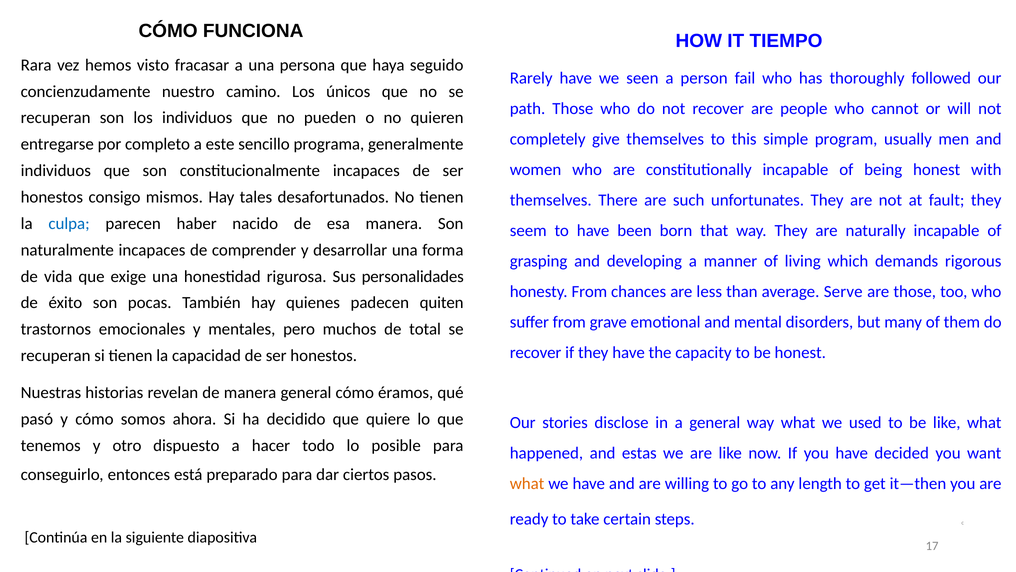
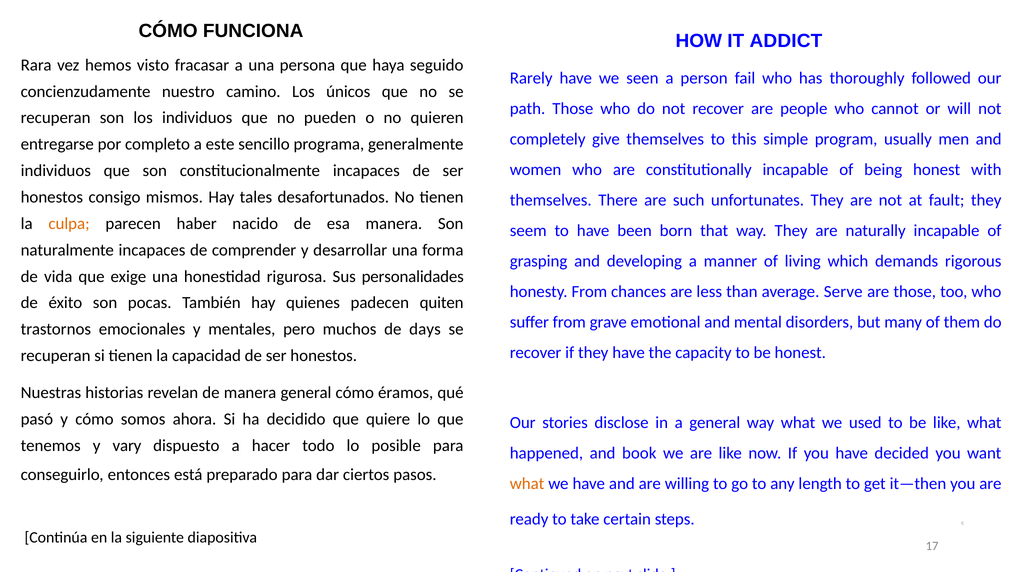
TIEMPO: TIEMPO -> ADDICT
culpa colour: blue -> orange
total: total -> days
otro: otro -> vary
estas: estas -> book
